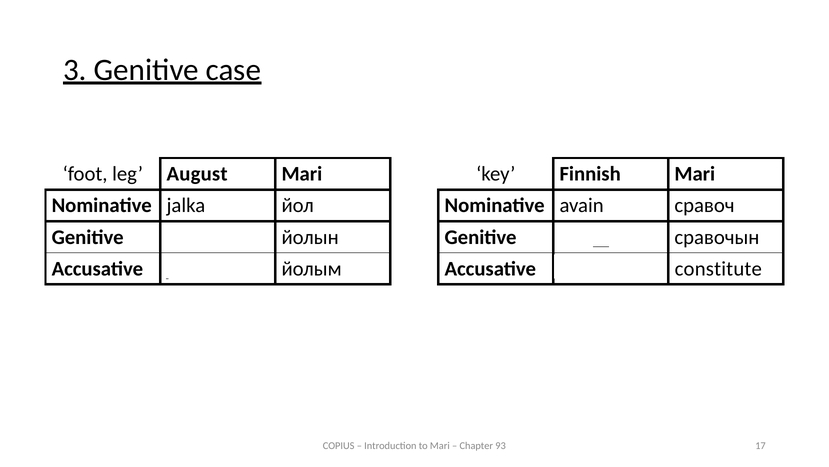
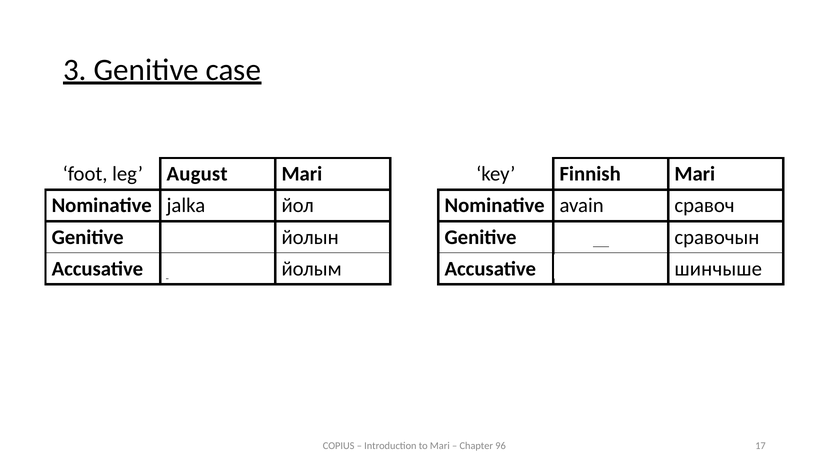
constitute: constitute -> шинчыше
93: 93 -> 96
